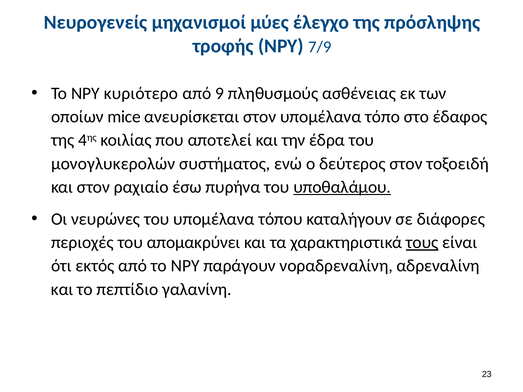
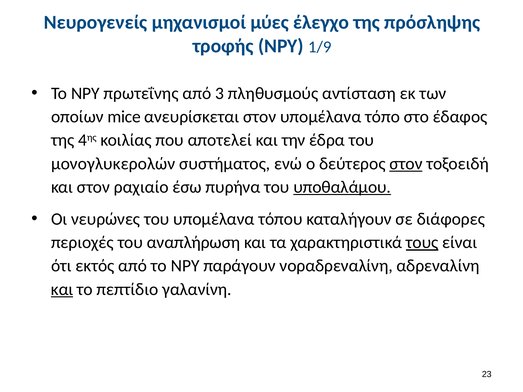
7/9: 7/9 -> 1/9
κυριότερο: κυριότερο -> πρωτεΐνης
9: 9 -> 3
ασθένειας: ασθένειας -> αντίσταση
στον at (406, 164) underline: none -> present
απομακρύνει: απομακρύνει -> αναπλήρωση
και at (62, 289) underline: none -> present
